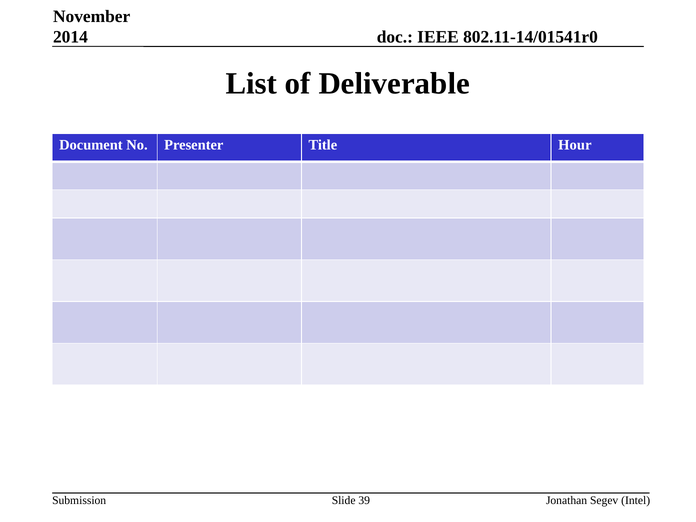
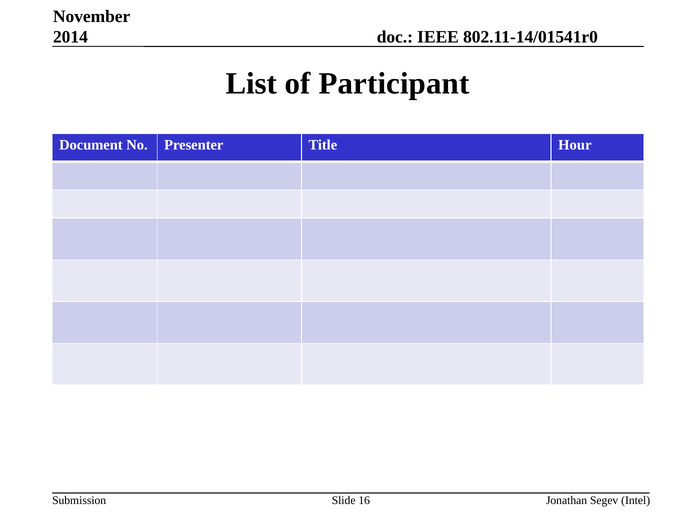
Deliverable: Deliverable -> Participant
39: 39 -> 16
